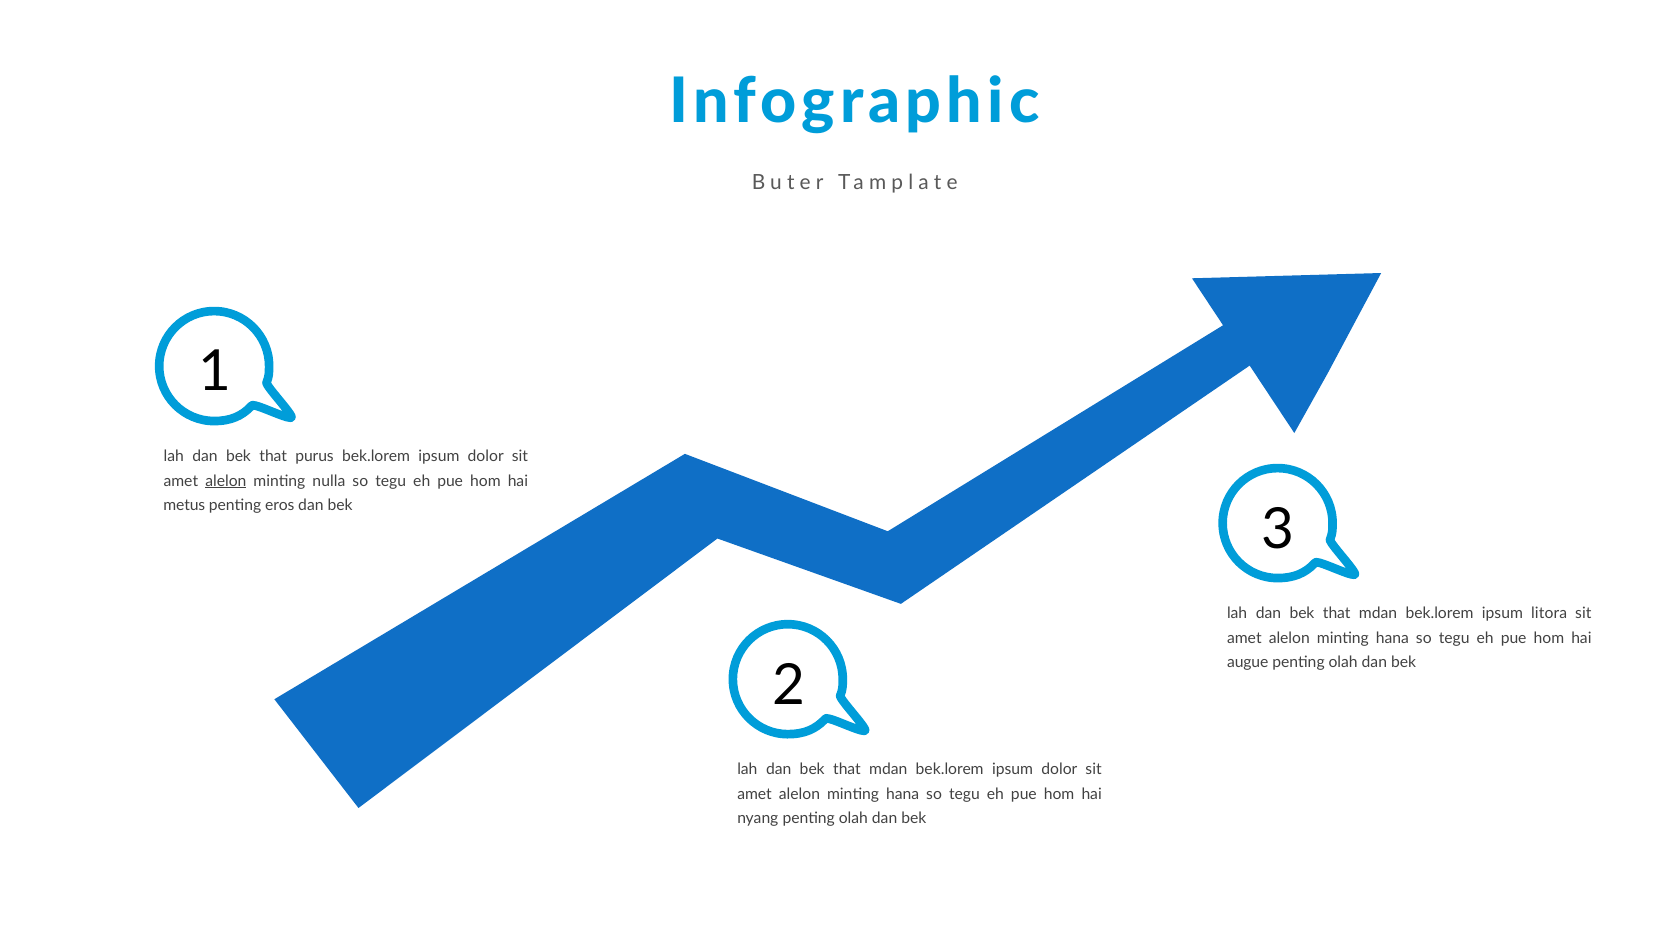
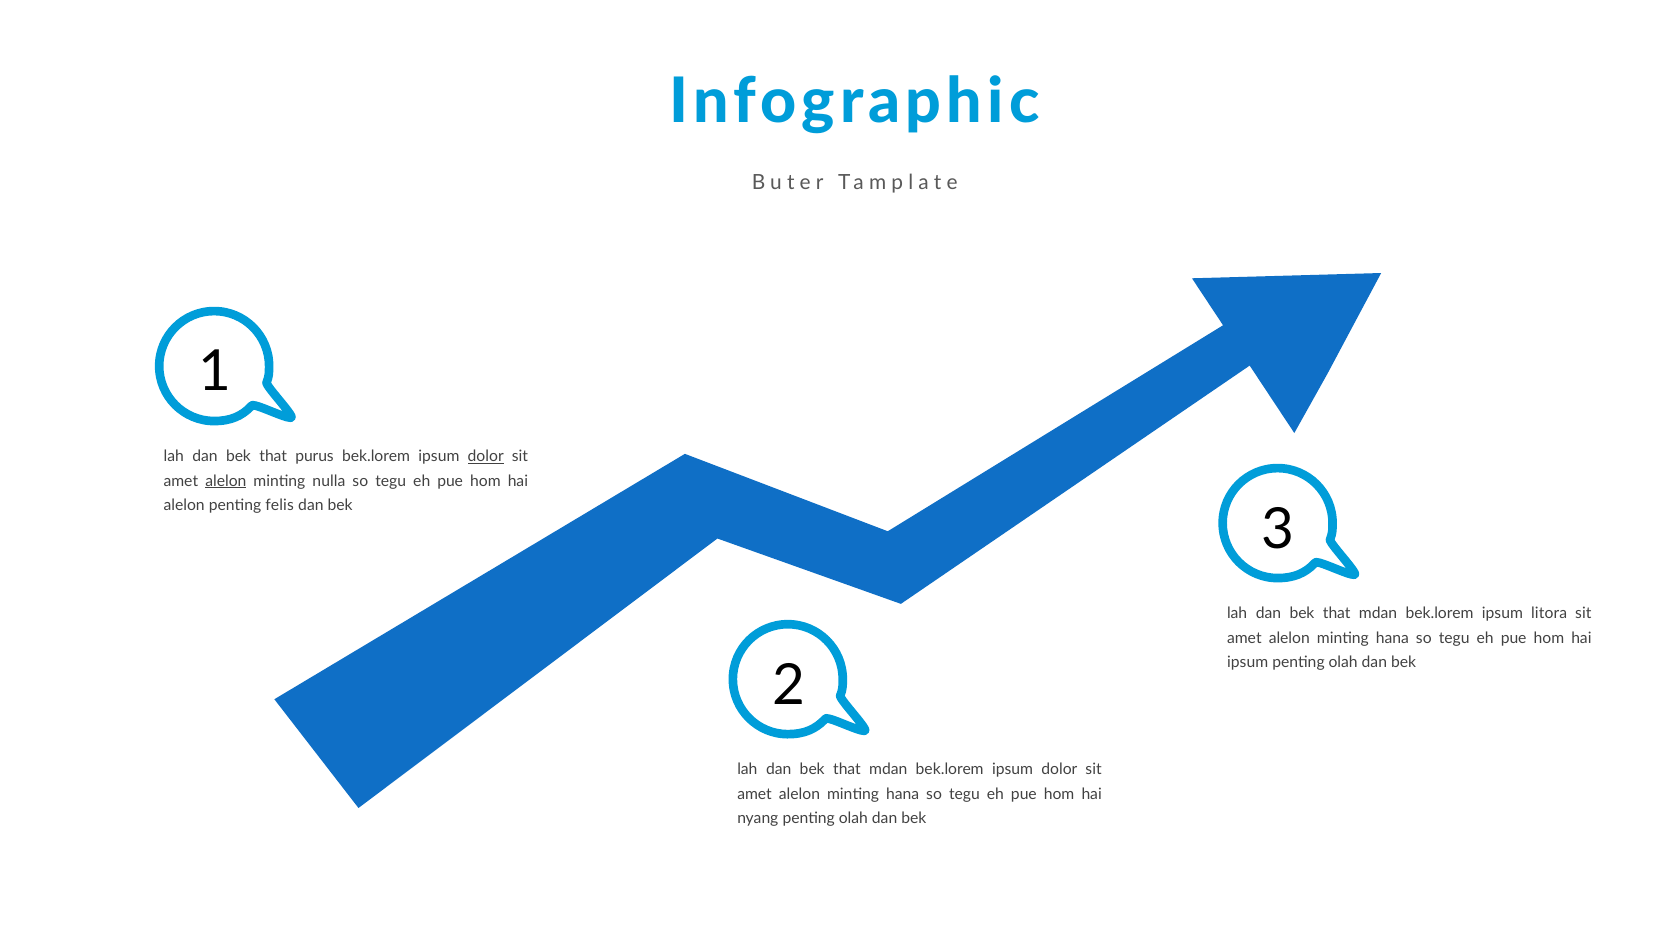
dolor at (486, 456) underline: none -> present
metus at (184, 505): metus -> alelon
eros: eros -> felis
augue at (1248, 662): augue -> ipsum
